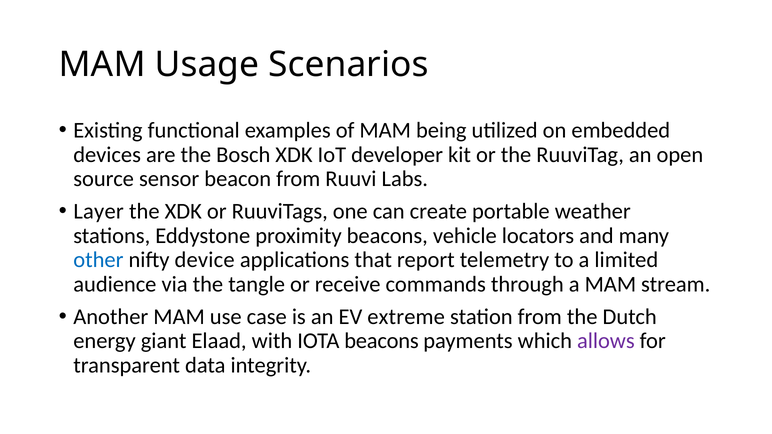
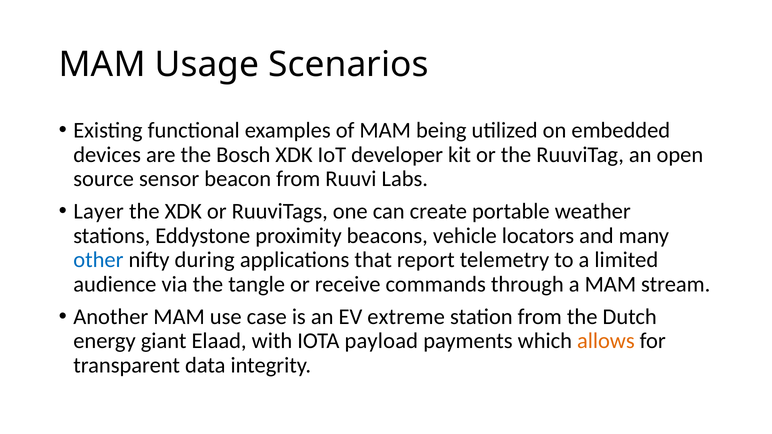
device: device -> during
IOTA beacons: beacons -> payload
allows colour: purple -> orange
